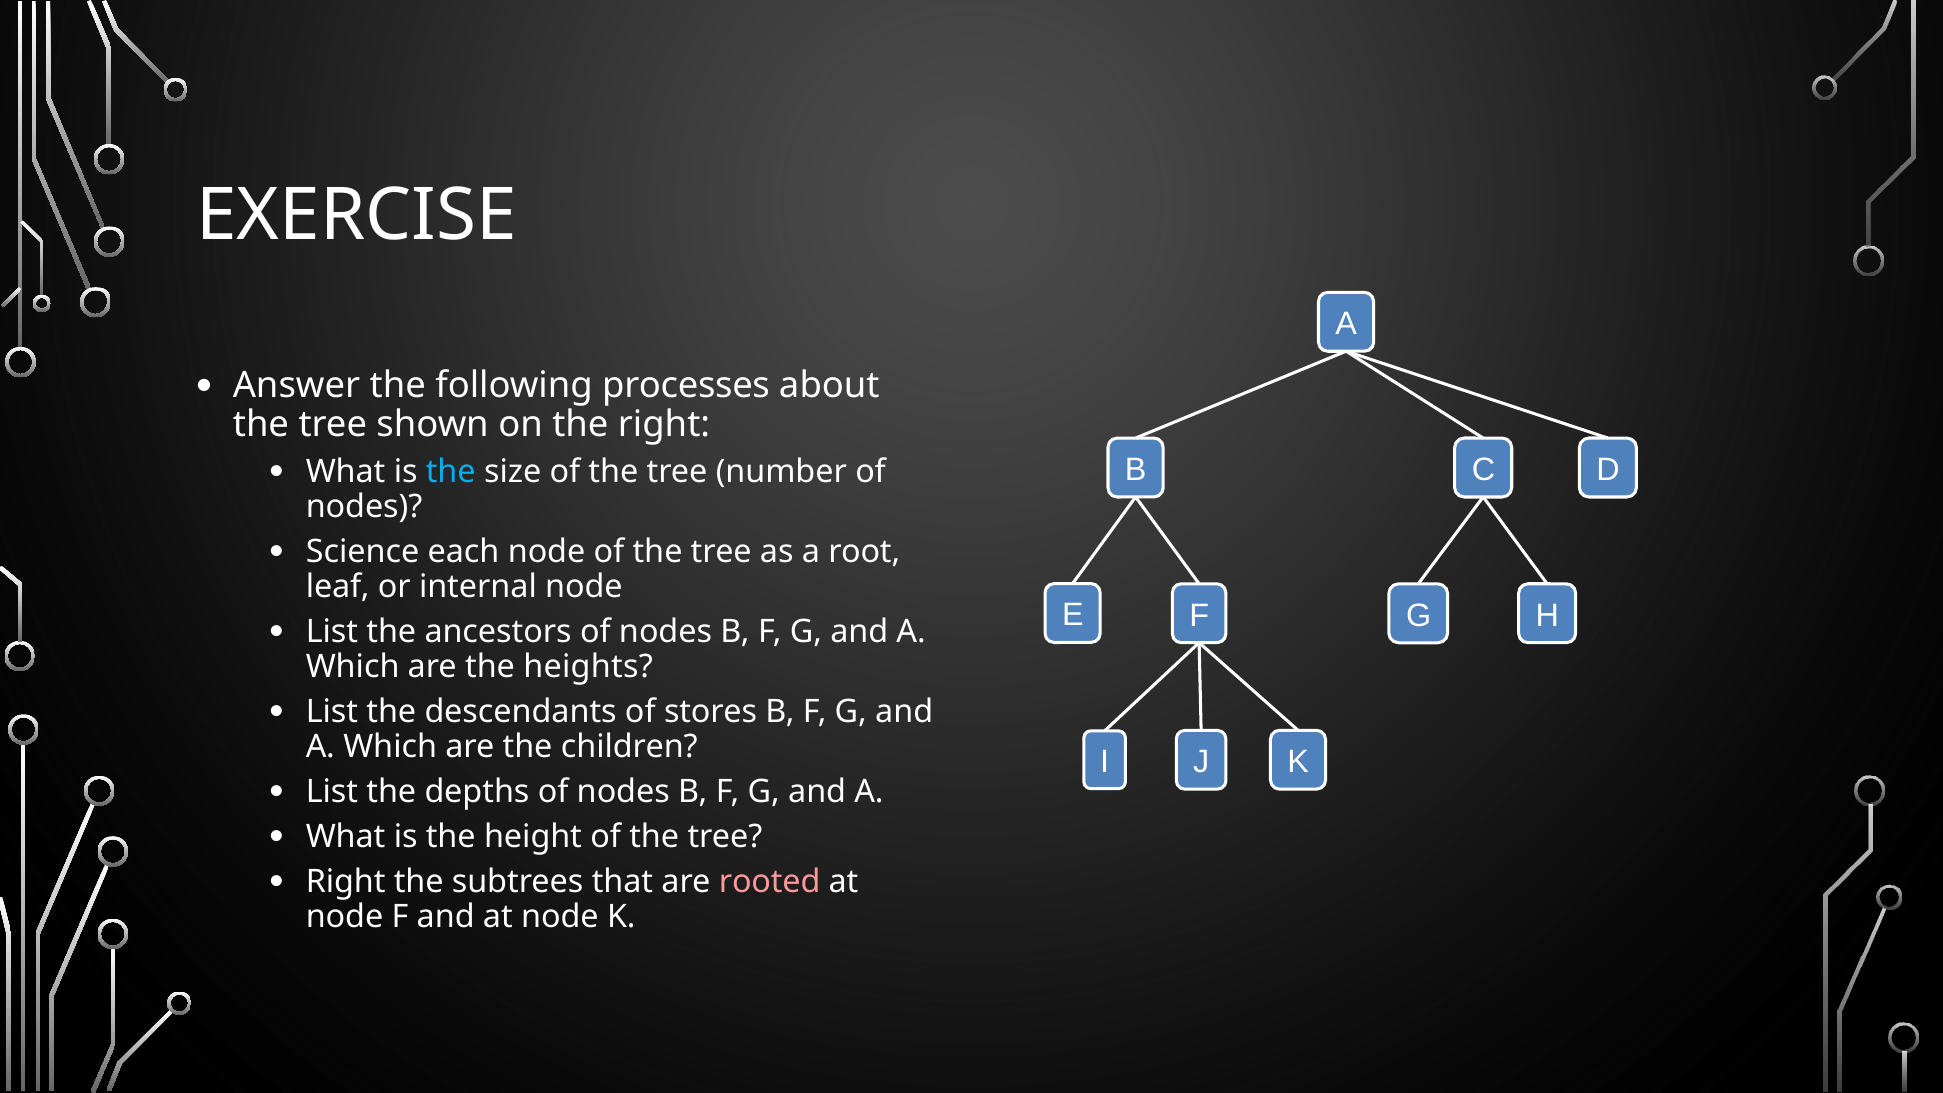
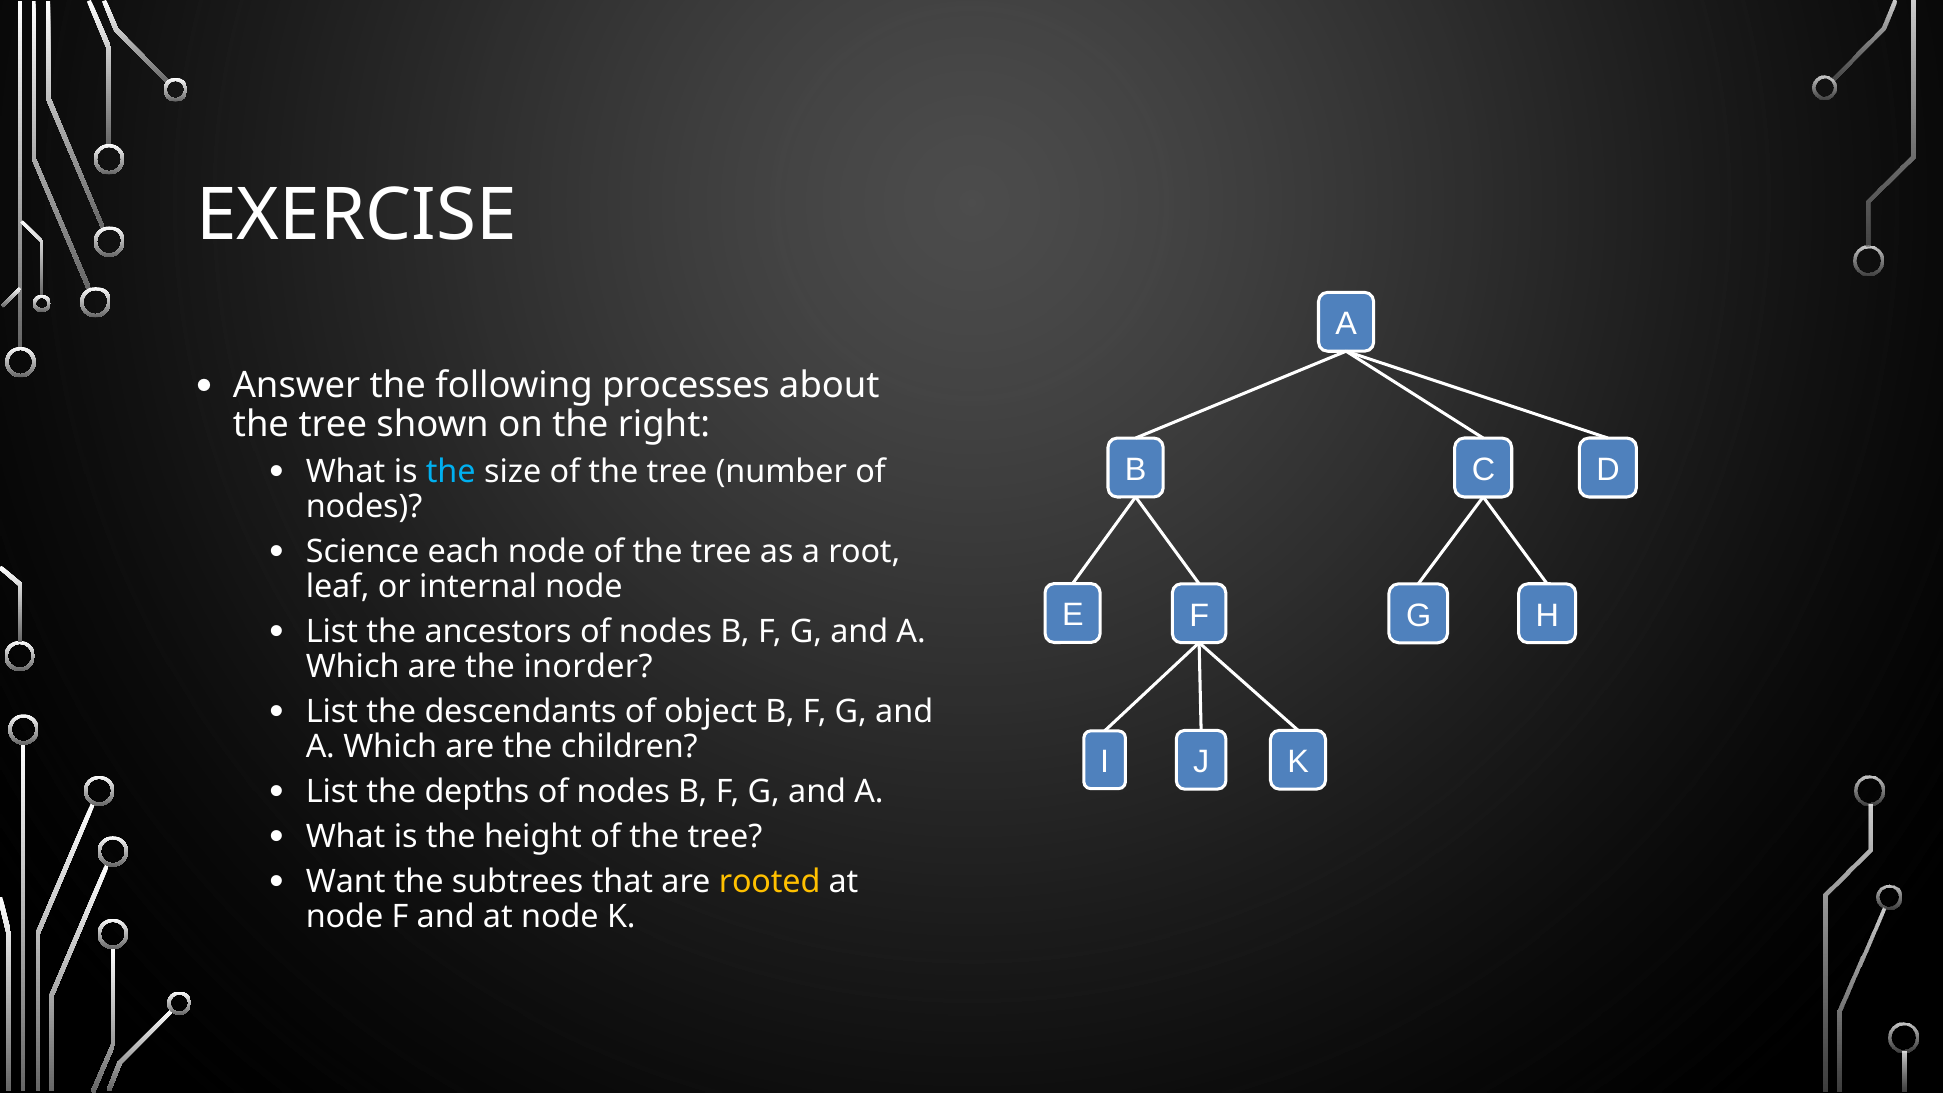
heights: heights -> inorder
stores: stores -> object
Right at (346, 882): Right -> Want
rooted colour: pink -> yellow
